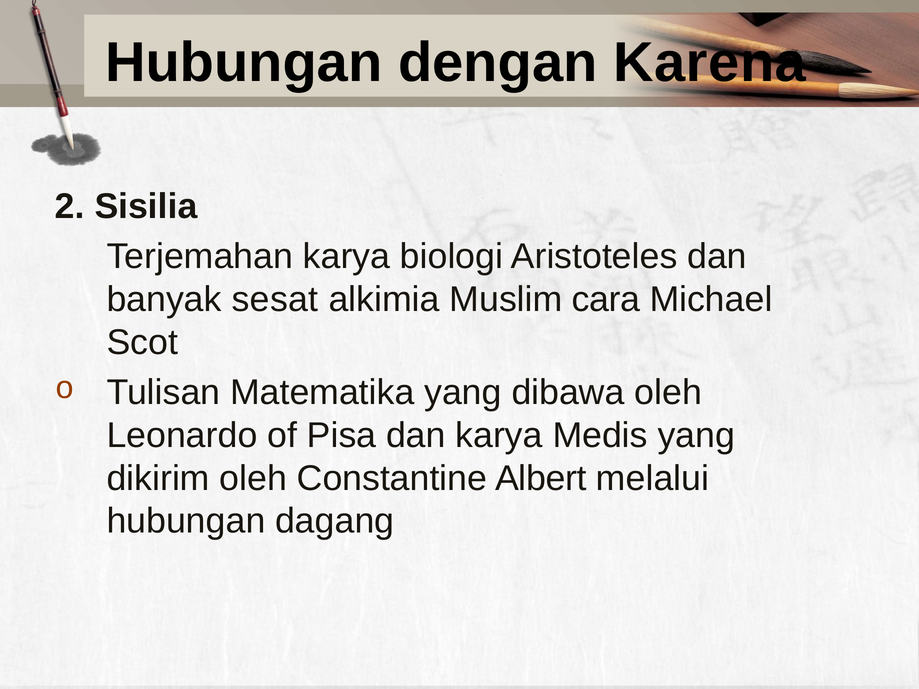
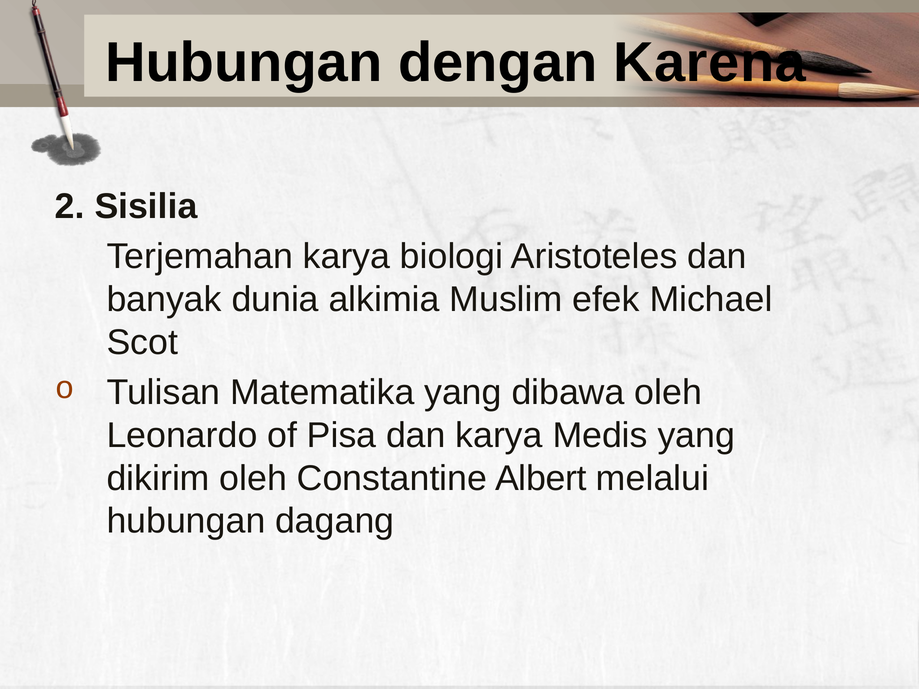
sesat: sesat -> dunia
cara: cara -> efek
